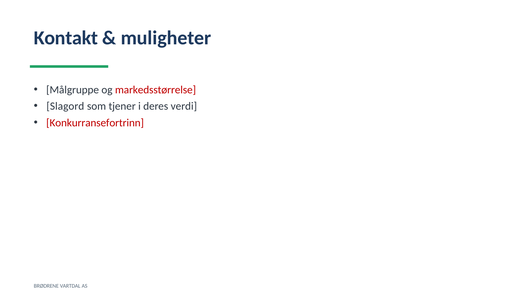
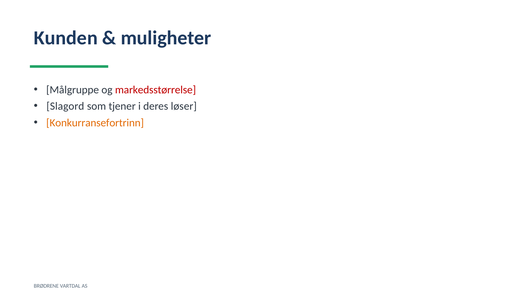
Kontakt: Kontakt -> Kunden
verdi: verdi -> løser
Konkurransefortrinn colour: red -> orange
